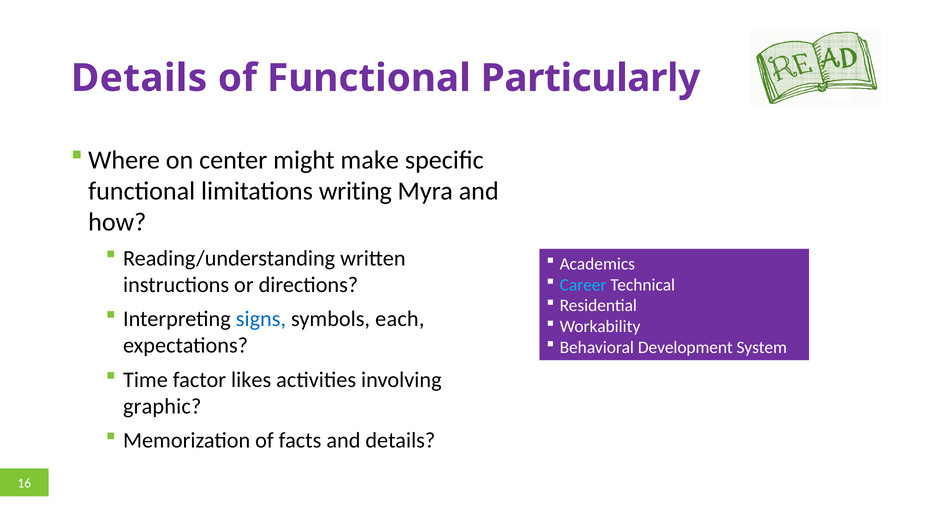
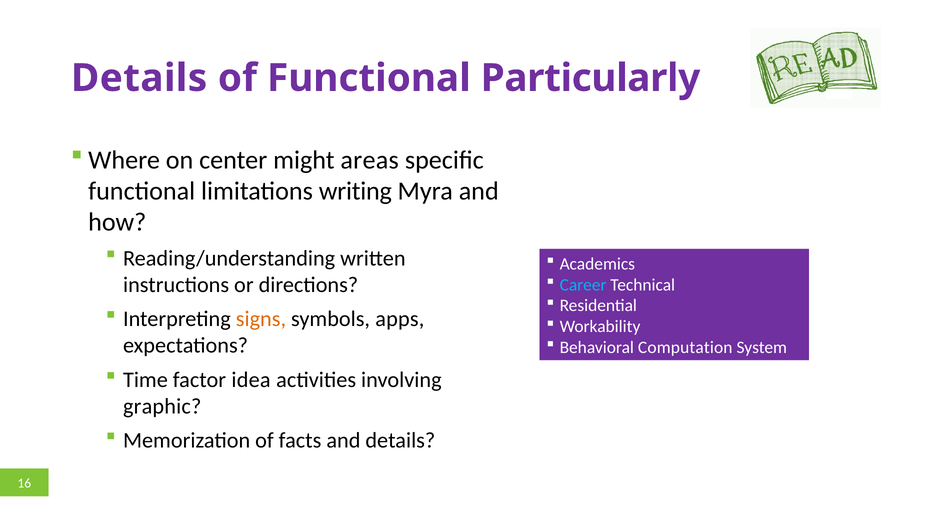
make: make -> areas
signs colour: blue -> orange
each: each -> apps
Development: Development -> Computation
likes: likes -> idea
